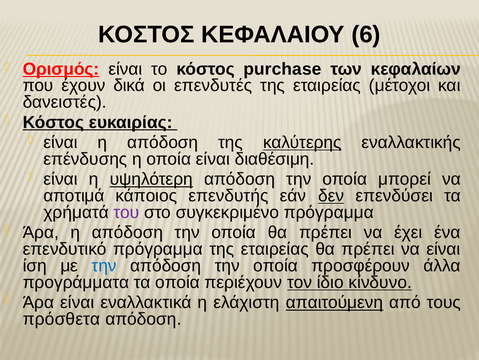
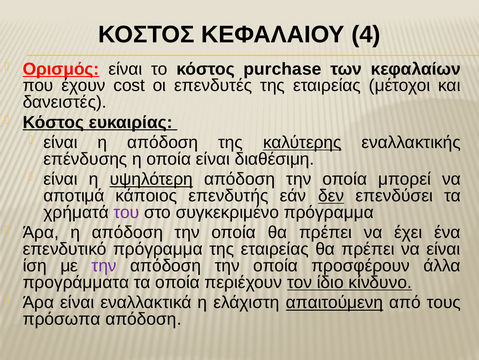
6: 6 -> 4
δικά: δικά -> cost
την at (104, 265) colour: blue -> purple
πρόσθετα: πρόσθετα -> πρόσωπα
